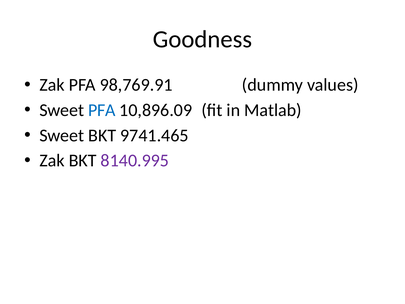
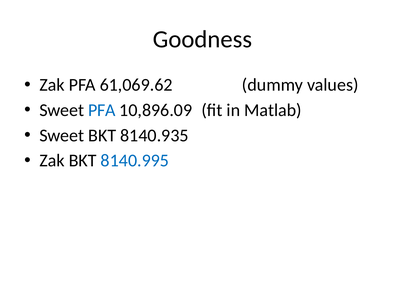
98,769.91: 98,769.91 -> 61,069.62
9741.465: 9741.465 -> 8140.935
8140.995 colour: purple -> blue
